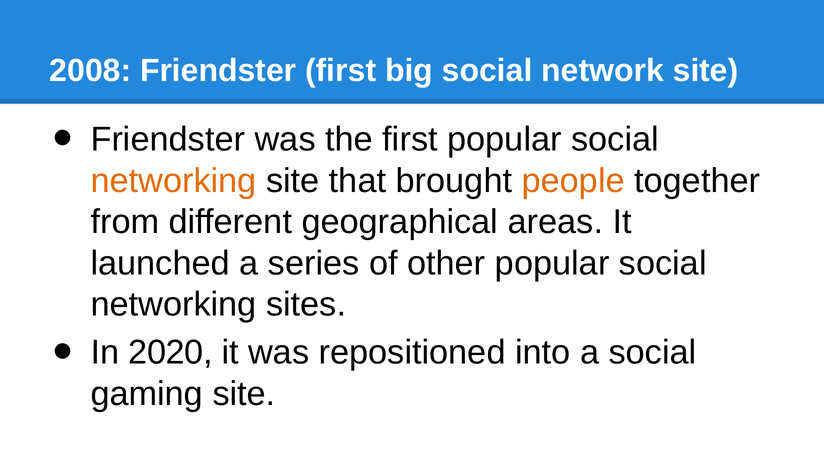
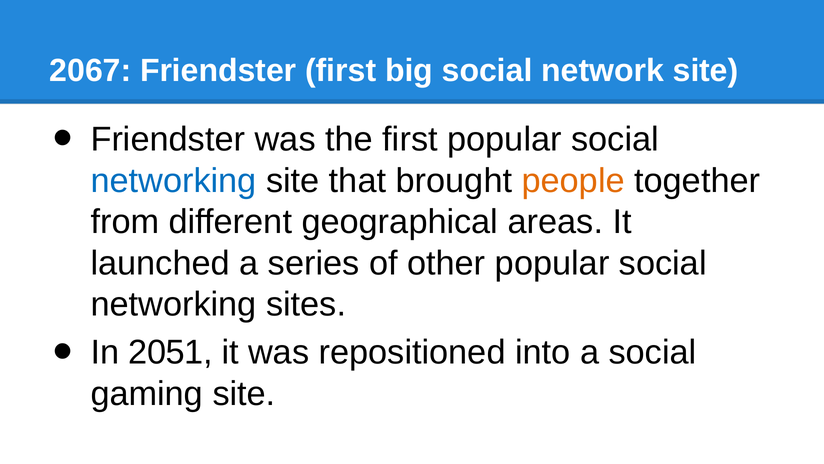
2008: 2008 -> 2067
networking at (174, 181) colour: orange -> blue
2020: 2020 -> 2051
